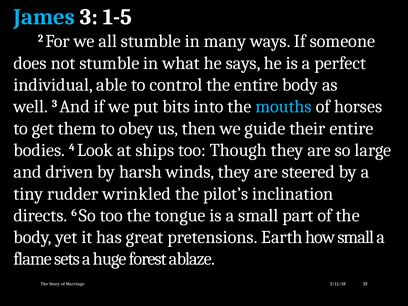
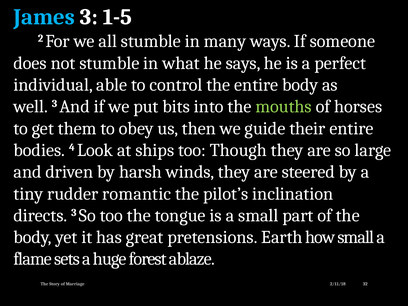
mouths colour: light blue -> light green
wrinkled: wrinkled -> romantic
directs 6: 6 -> 3
